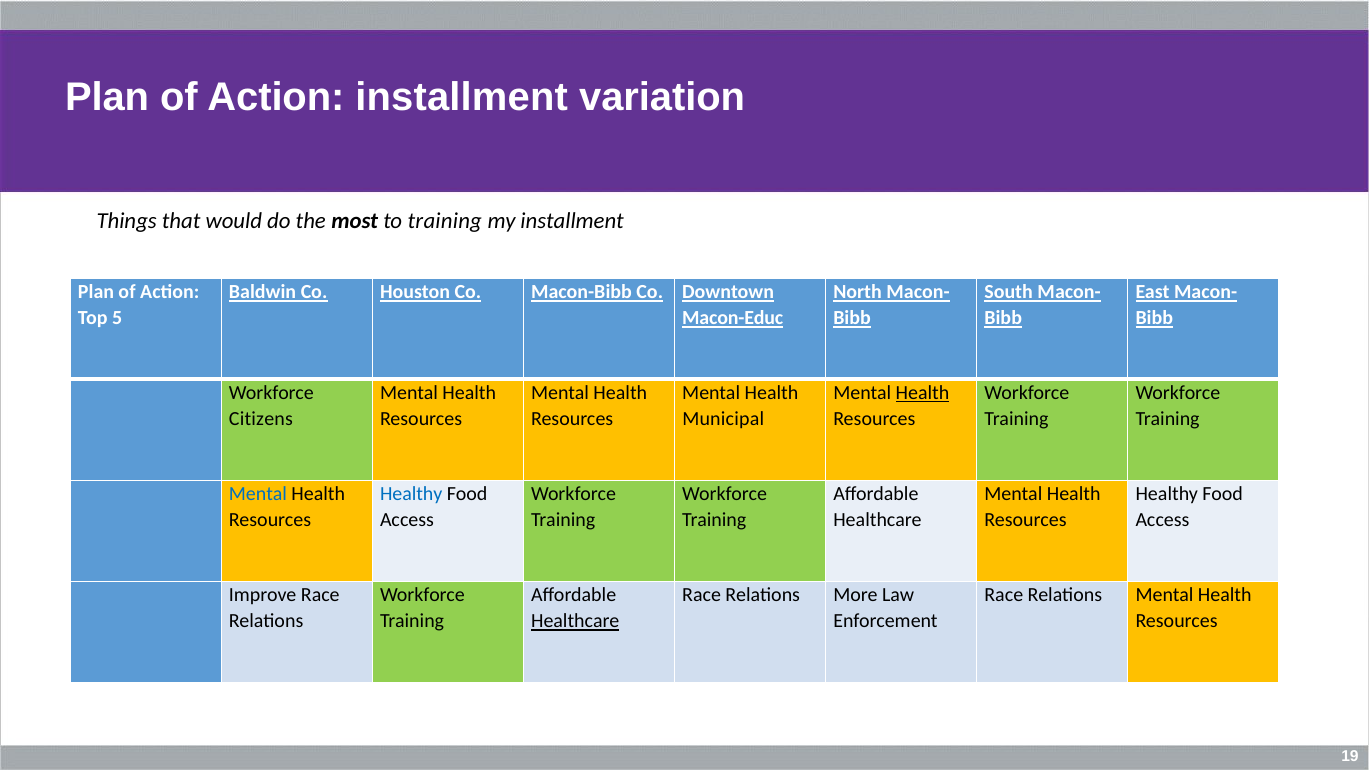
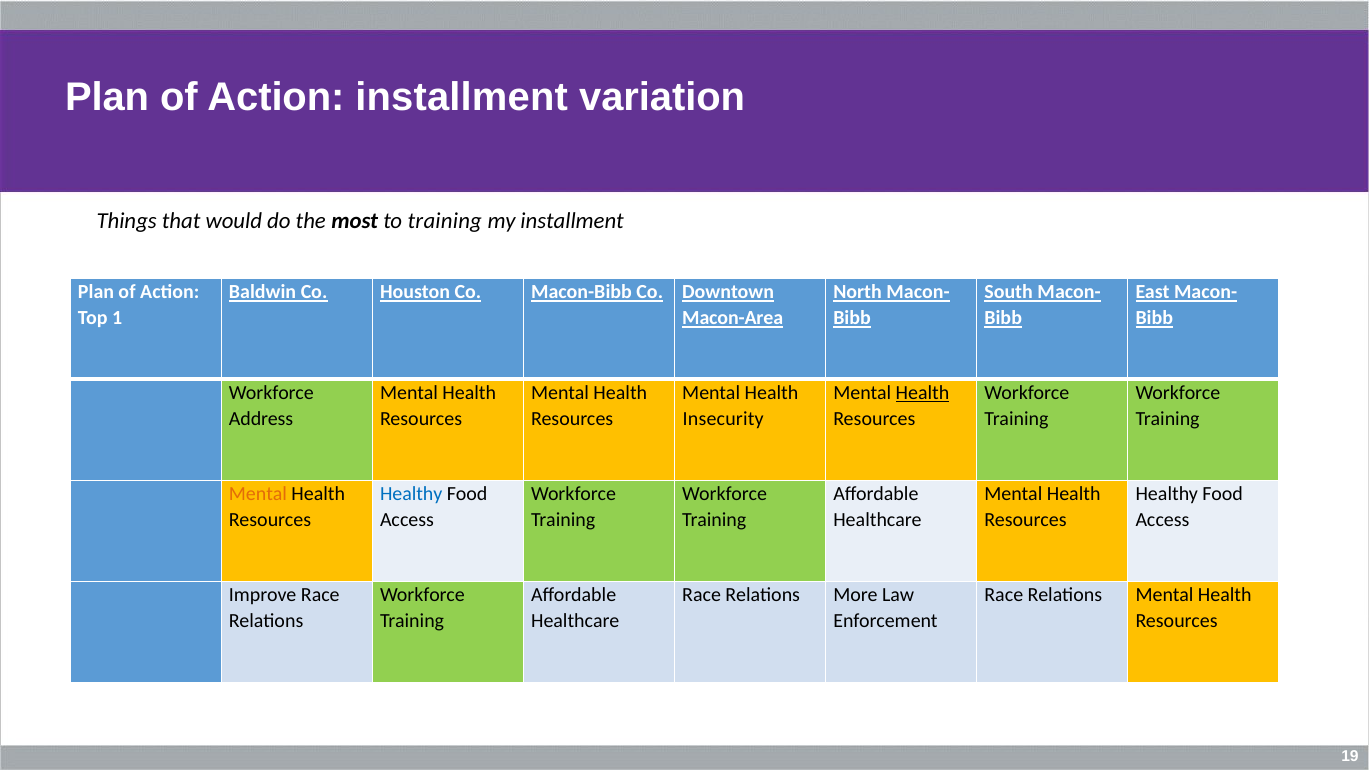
5: 5 -> 1
Macon-Educ: Macon-Educ -> Macon-Area
Citizens: Citizens -> Address
Municipal: Municipal -> Insecurity
Mental at (258, 494) colour: blue -> orange
Healthcare at (575, 621) underline: present -> none
